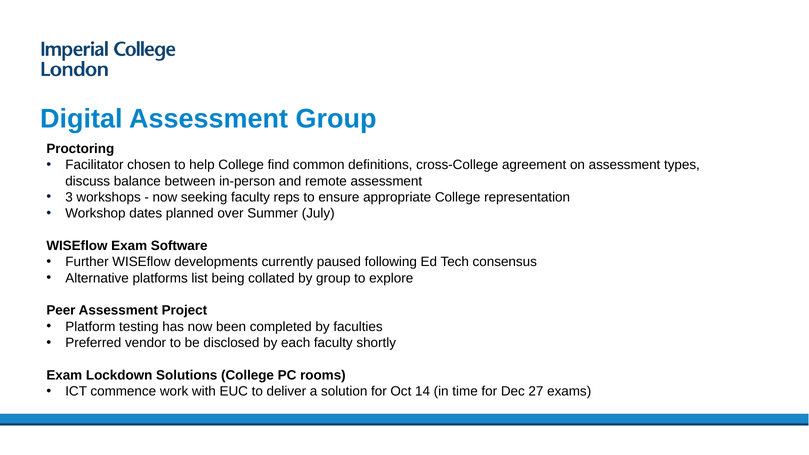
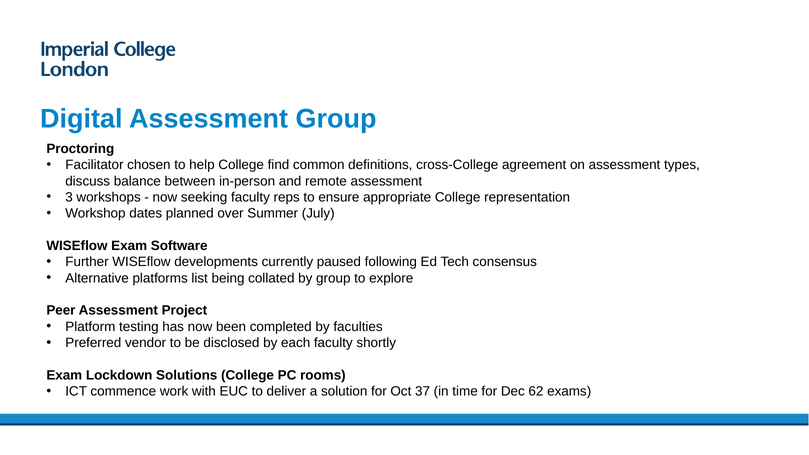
14: 14 -> 37
27: 27 -> 62
